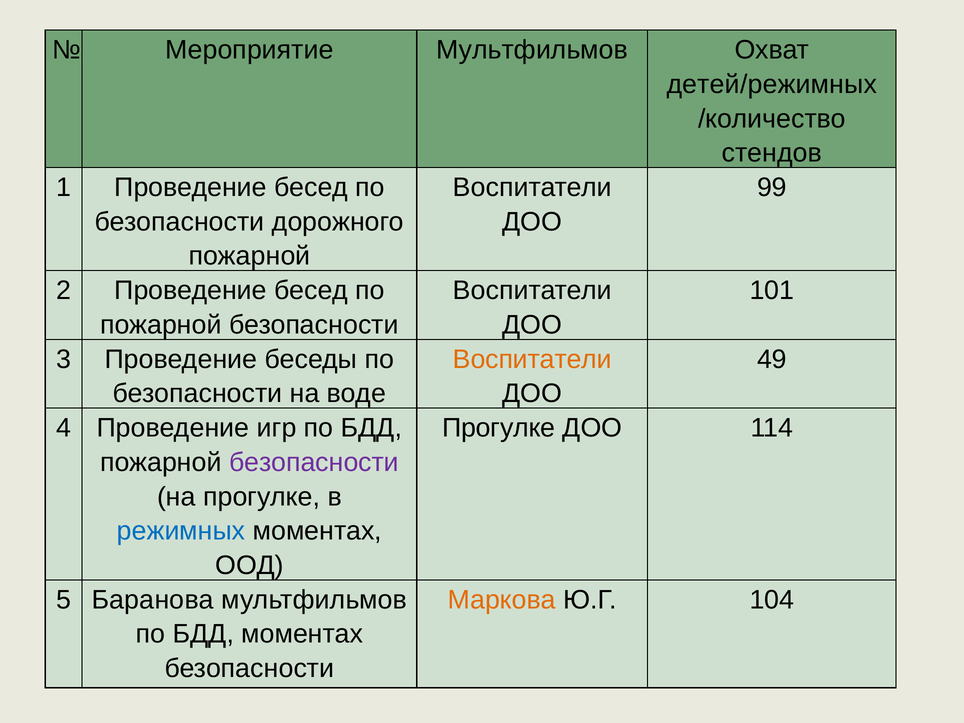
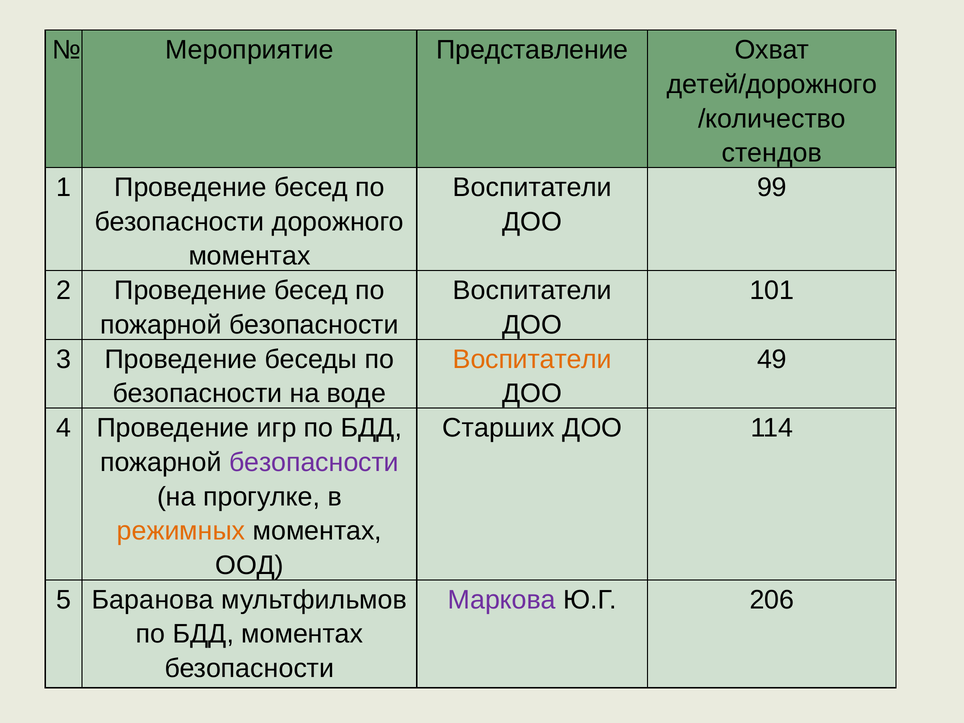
Мероприятие Мультфильмов: Мультфильмов -> Представление
детей/режимных: детей/режимных -> детей/дорожного
пожарной at (249, 256): пожарной -> моментах
Прогулке at (499, 428): Прогулке -> Старших
режимных colour: blue -> orange
Маркова colour: orange -> purple
104: 104 -> 206
